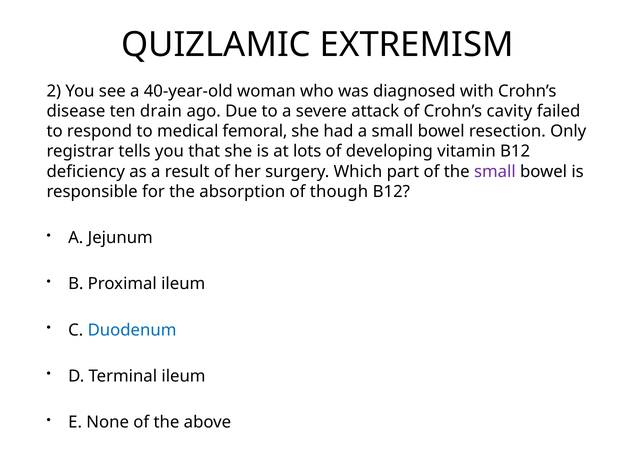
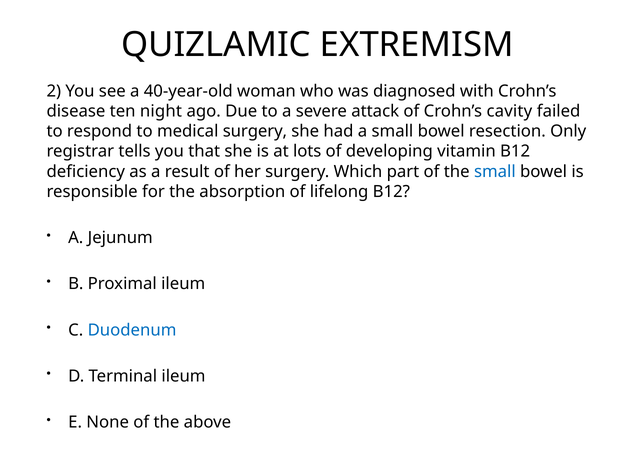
drain: drain -> night
medical femoral: femoral -> surgery
small at (495, 172) colour: purple -> blue
though: though -> lifelong
